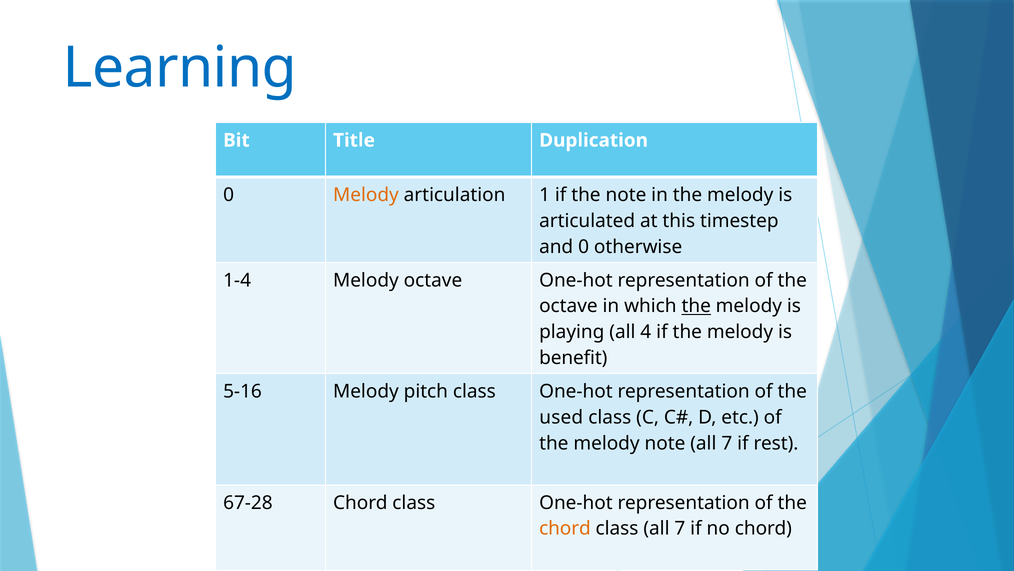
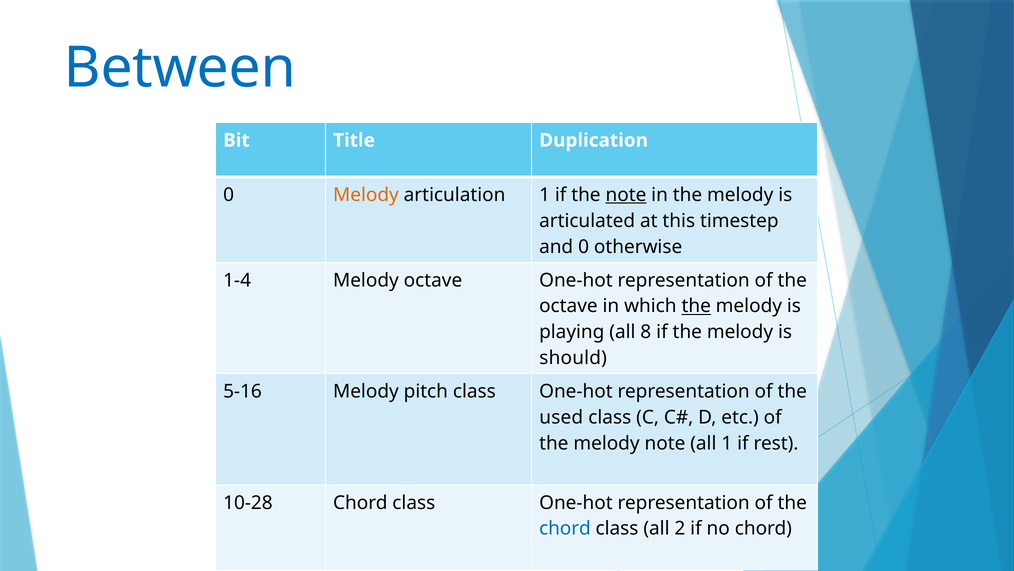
Learning: Learning -> Between
note at (626, 195) underline: none -> present
4: 4 -> 8
benefit: benefit -> should
note all 7: 7 -> 1
67-28: 67-28 -> 10-28
chord at (565, 528) colour: orange -> blue
class all 7: 7 -> 2
